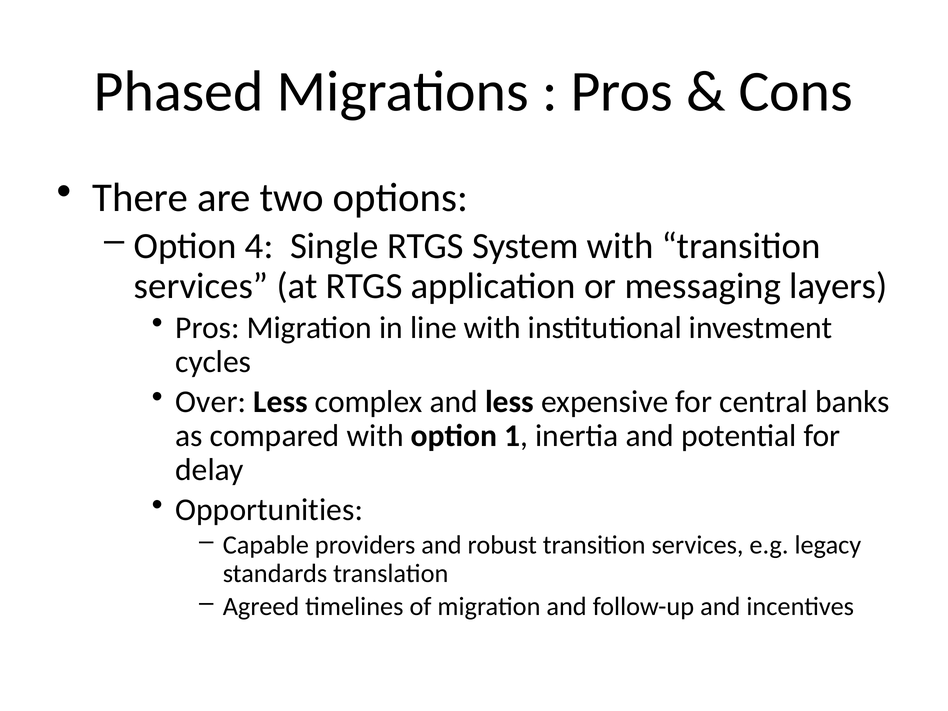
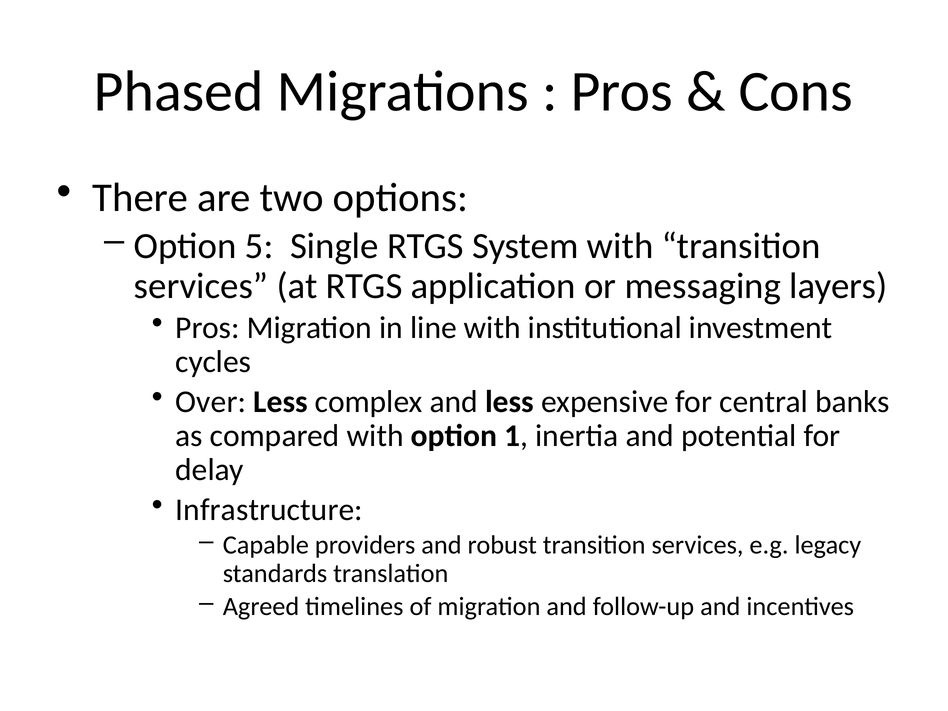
4: 4 -> 5
Opportunities: Opportunities -> Infrastructure
